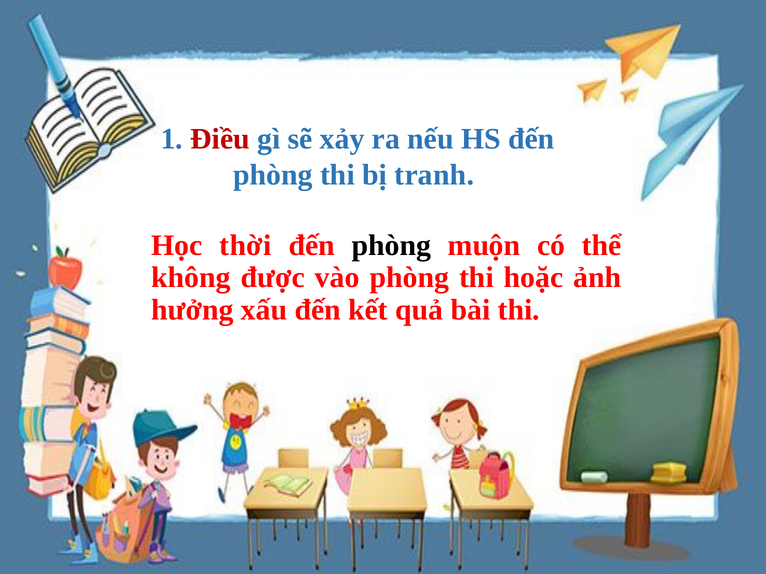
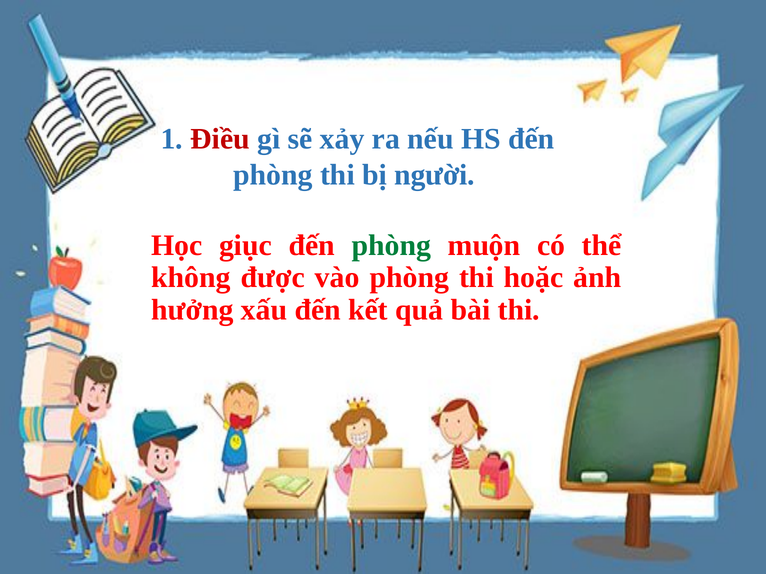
tranh: tranh -> người
thời: thời -> giục
phòng at (391, 246) colour: black -> green
